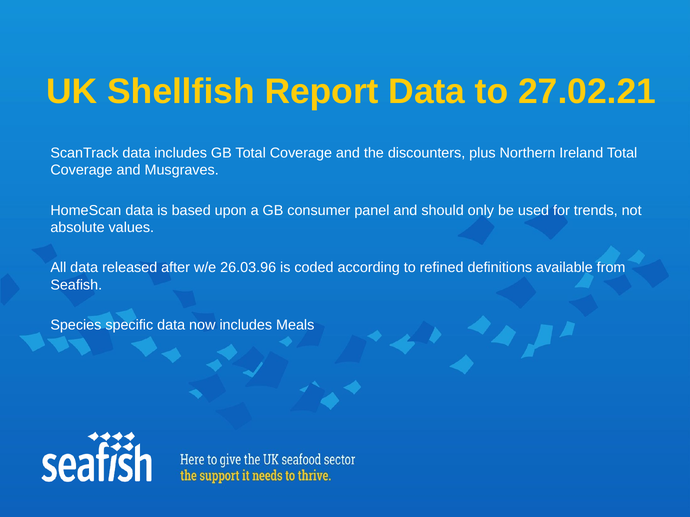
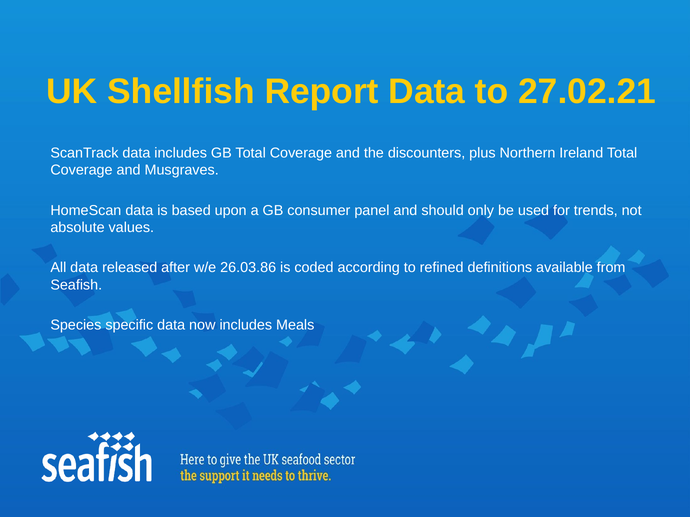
26.03.96: 26.03.96 -> 26.03.86
